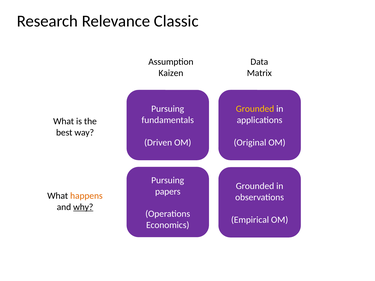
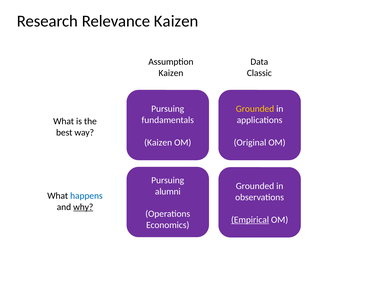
Relevance Classic: Classic -> Kaizen
Matrix: Matrix -> Classic
Driven at (158, 143): Driven -> Kaizen
papers: papers -> alumni
happens colour: orange -> blue
Empirical underline: none -> present
